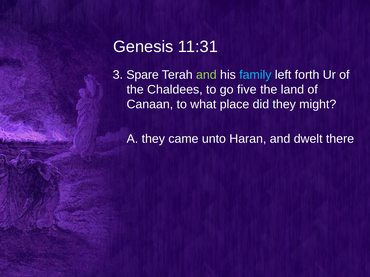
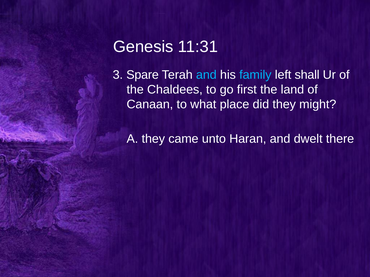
and at (206, 75) colour: light green -> light blue
forth: forth -> shall
five: five -> first
